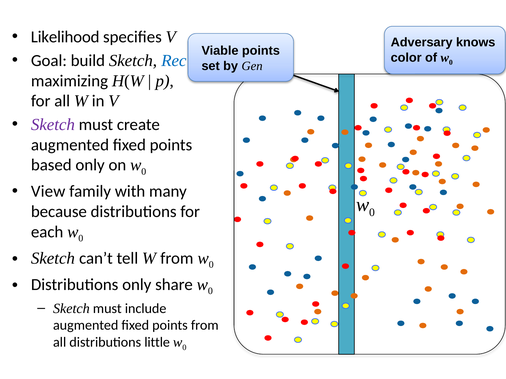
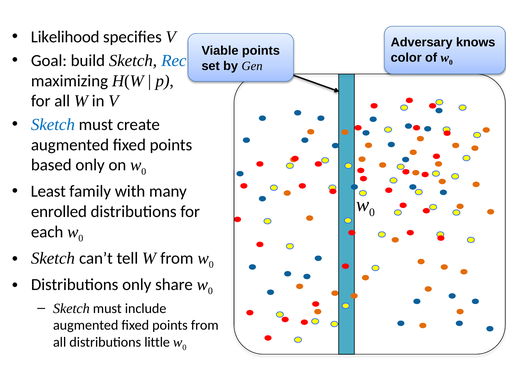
Sketch at (53, 125) colour: purple -> blue
View: View -> Least
because: because -> enrolled
